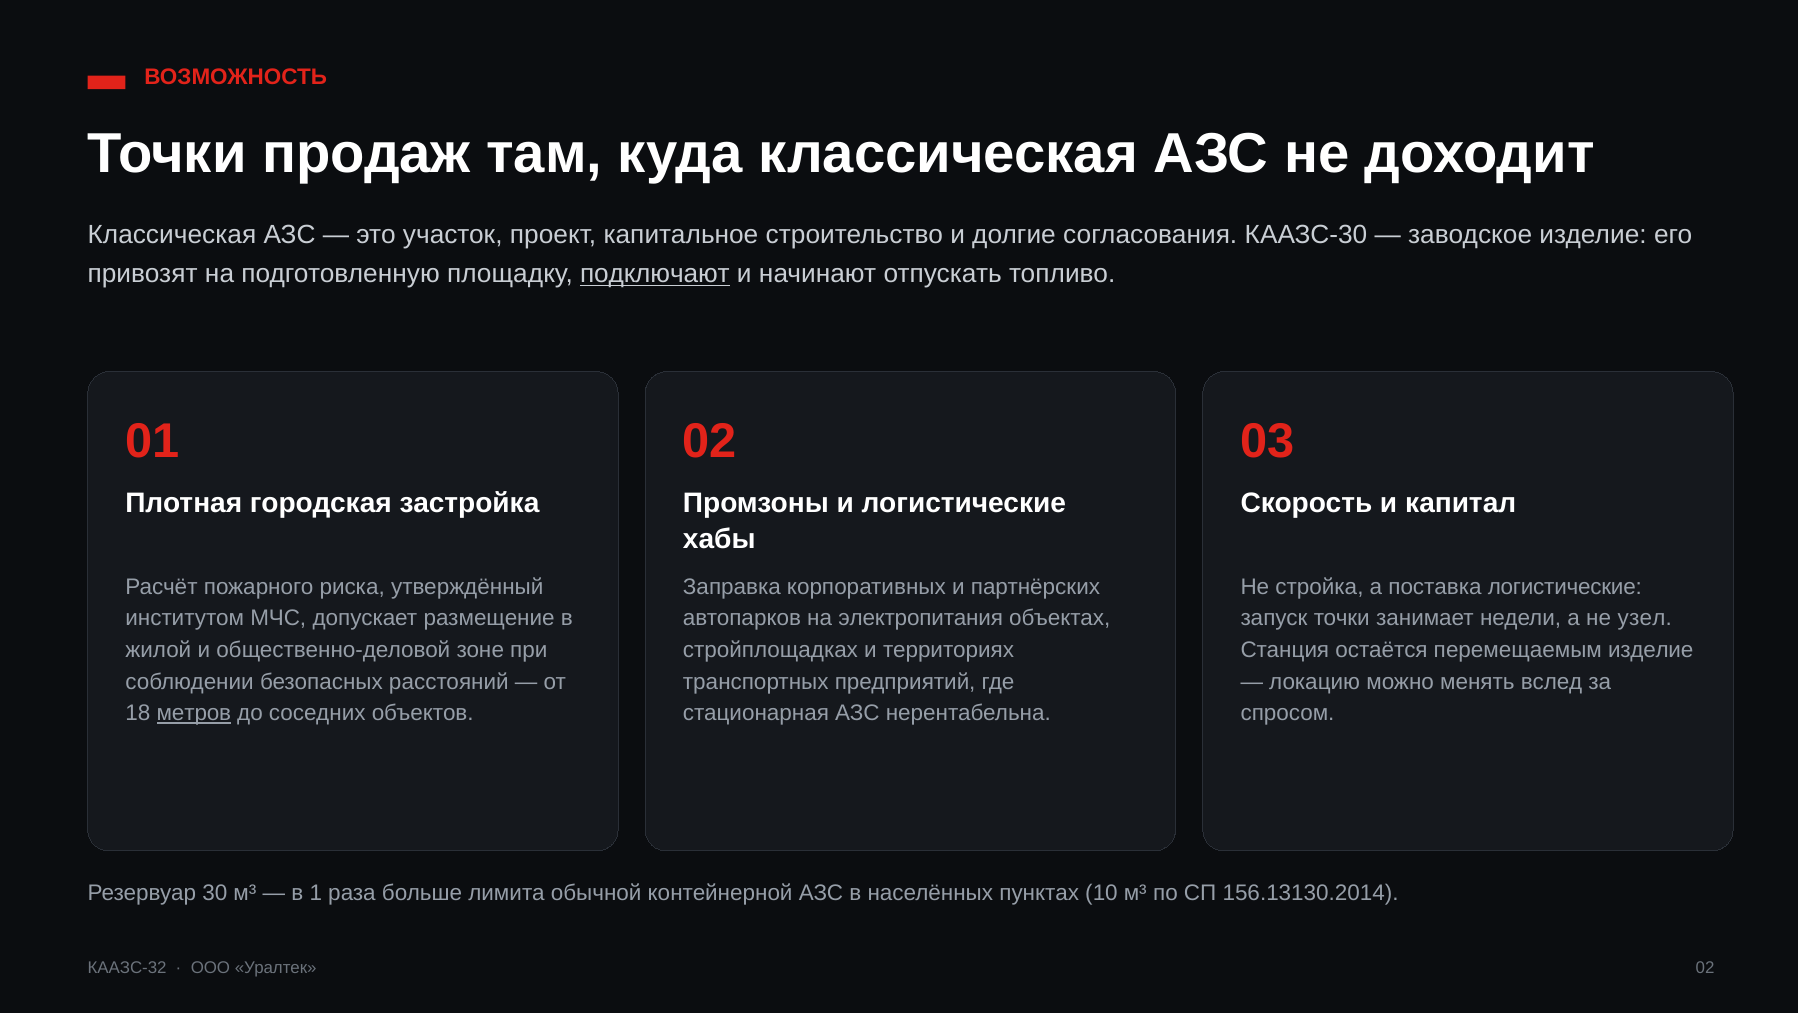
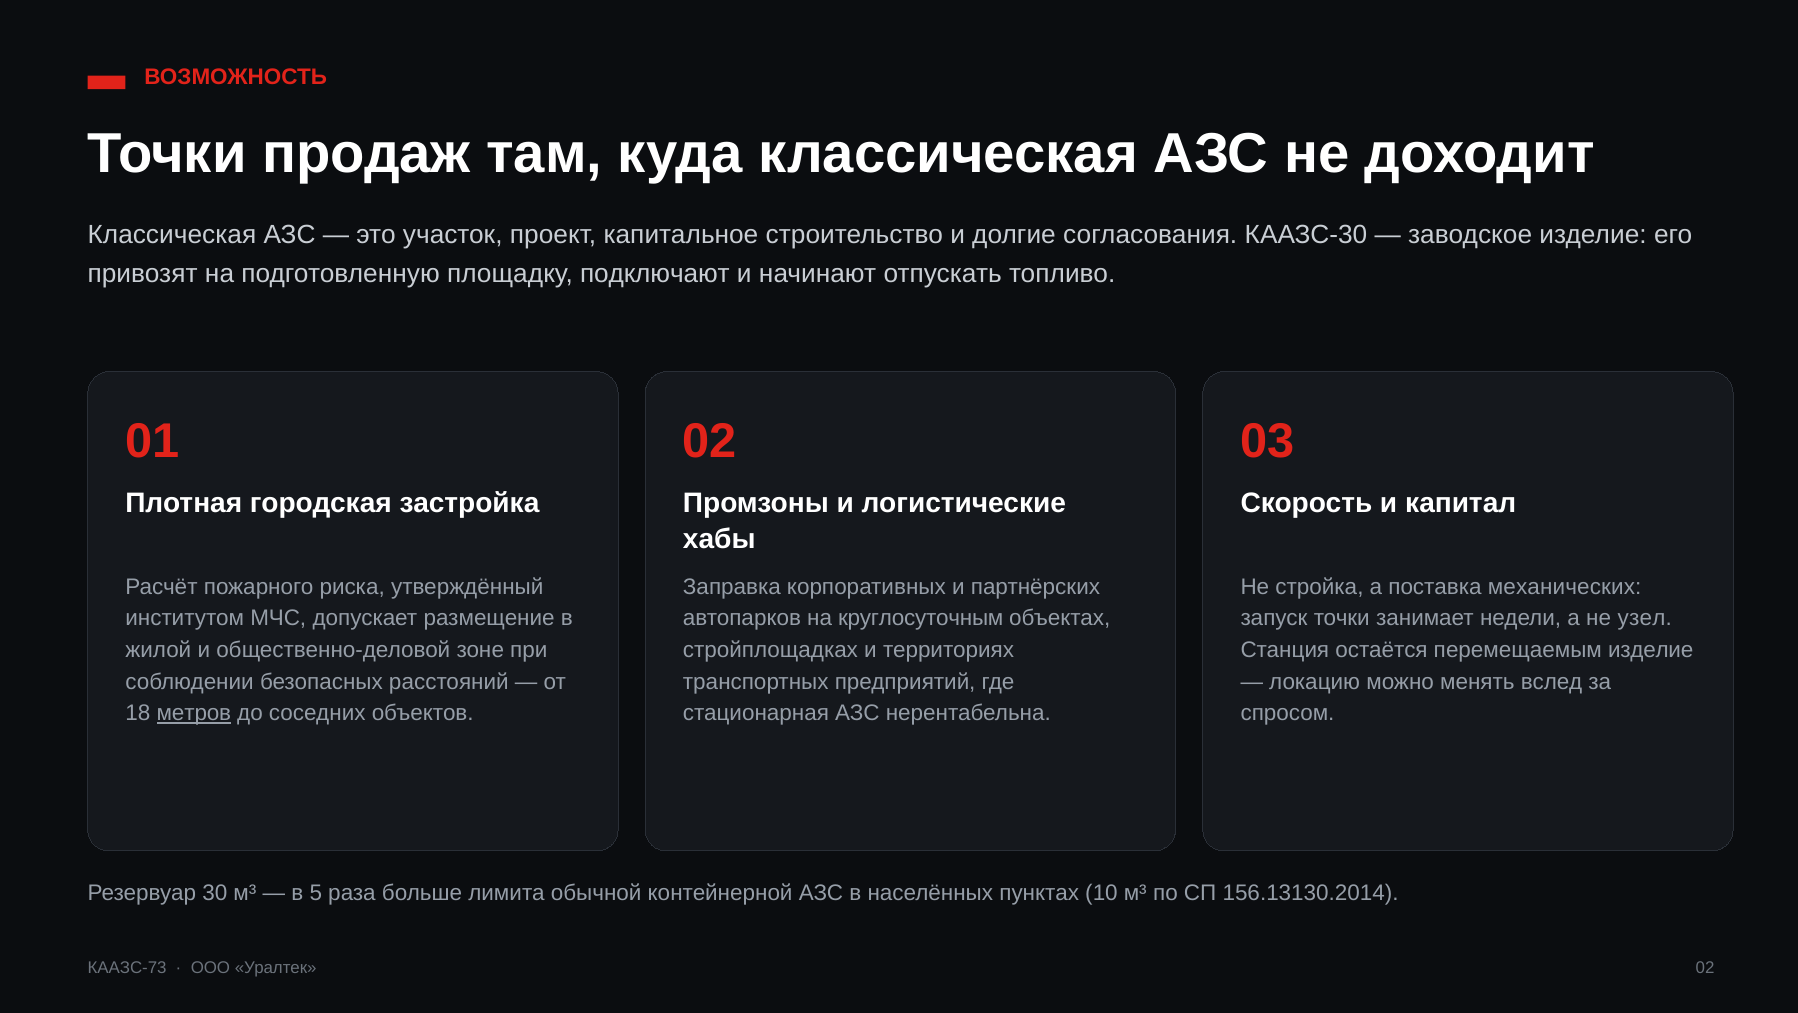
подключают underline: present -> none
поставка логистические: логистические -> механических
электропитания: электропитания -> круглосуточным
1: 1 -> 5
КААЗС-32: КААЗС-32 -> КААЗС-73
